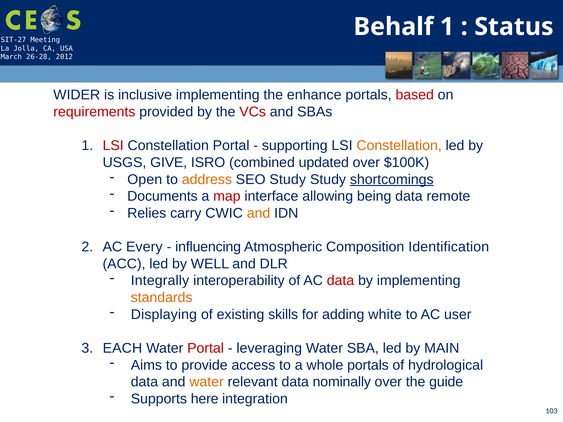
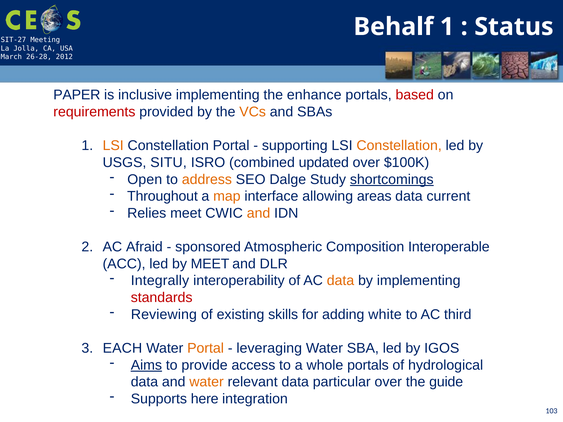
WIDER: WIDER -> PAPER
VCs colour: red -> orange
LSI at (113, 146) colour: red -> orange
GIVE: GIVE -> SITU
SEO Study: Study -> Dalge
Documents: Documents -> Throughout
map colour: red -> orange
being: being -> areas
remote: remote -> current
Relies carry: carry -> meet
Every: Every -> Afraid
influencing: influencing -> sponsored
Identification: Identification -> Interoperable
by WELL: WELL -> MEET
data at (341, 281) colour: red -> orange
standards colour: orange -> red
Displaying: Displaying -> Reviewing
user: user -> third
Portal at (206, 348) colour: red -> orange
MAIN: MAIN -> IGOS
Aims underline: none -> present
nominally: nominally -> particular
